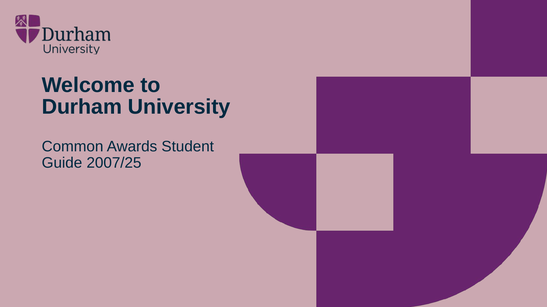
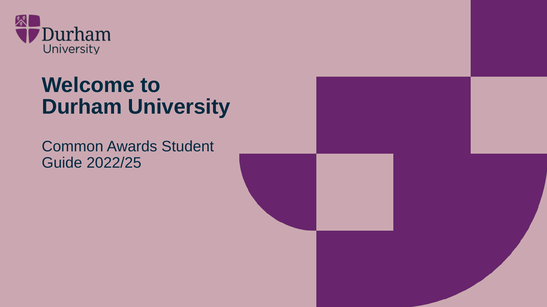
2007/25: 2007/25 -> 2022/25
